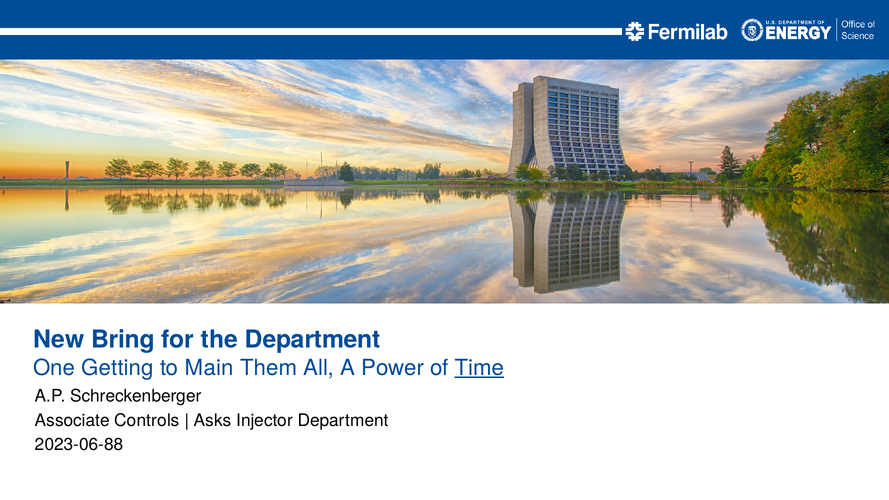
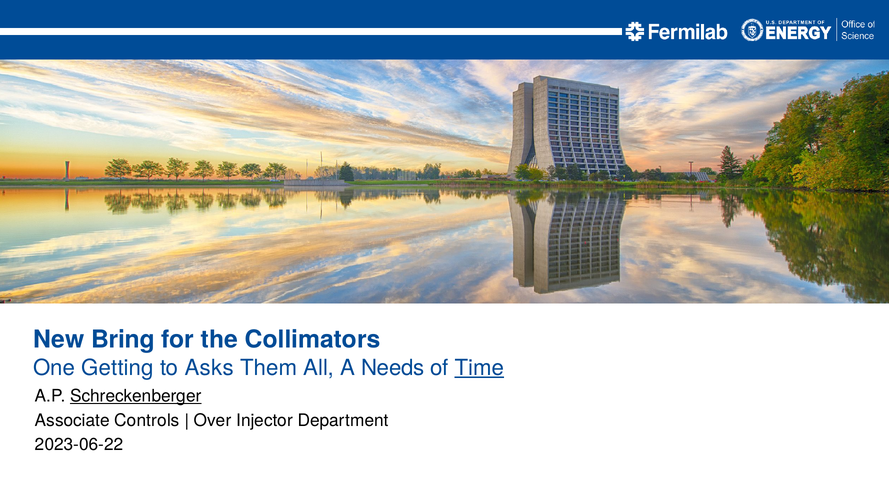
the Department: Department -> Collimators
Main: Main -> Asks
Power: Power -> Needs
Schreckenberger underline: none -> present
Asks: Asks -> Over
2023-06-88: 2023-06-88 -> 2023-06-22
